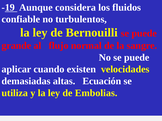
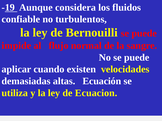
grande: grande -> impide
Embolias: Embolias -> Ecuacion
